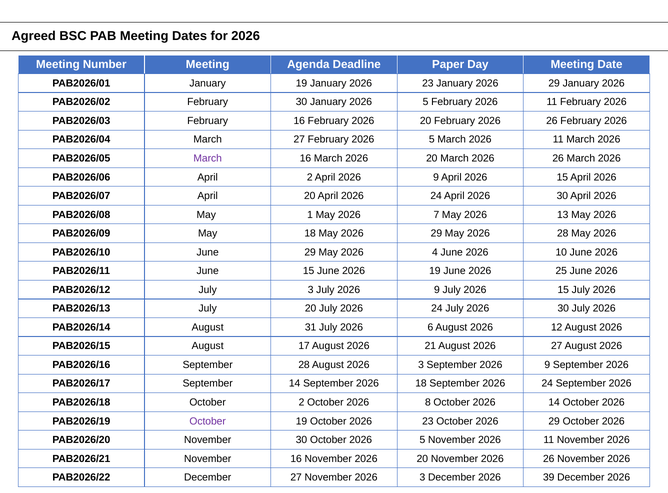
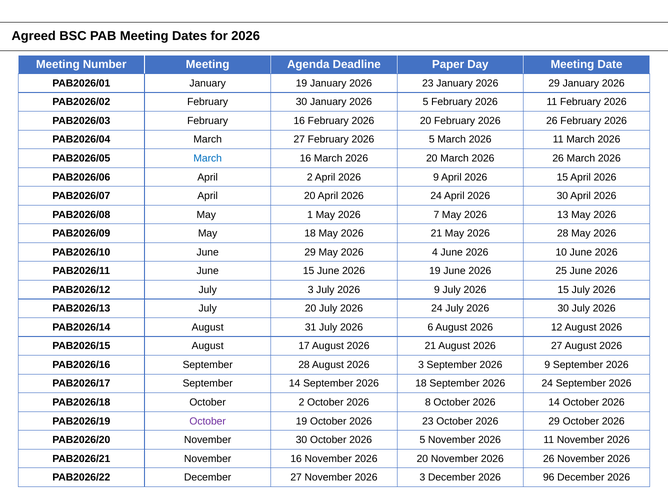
March at (208, 158) colour: purple -> blue
May 2026 29: 29 -> 21
39: 39 -> 96
